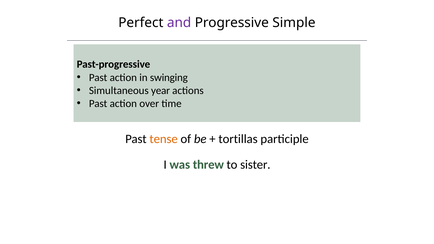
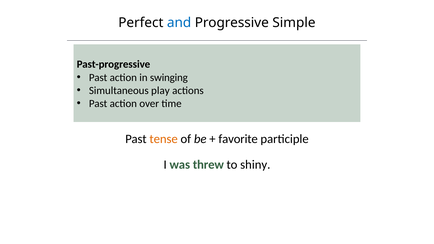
and colour: purple -> blue
year: year -> play
tortillas: tortillas -> favorite
sister: sister -> shiny
